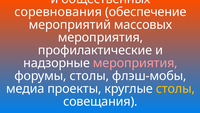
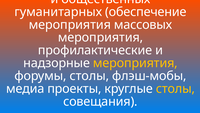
соревнования: соревнования -> гуманитарных
мероприятий at (70, 25): мероприятий -> мероприятия
мероприятия at (135, 63) colour: pink -> yellow
